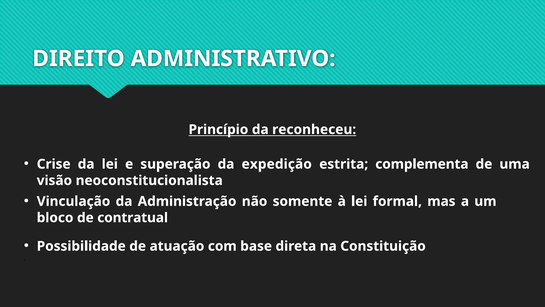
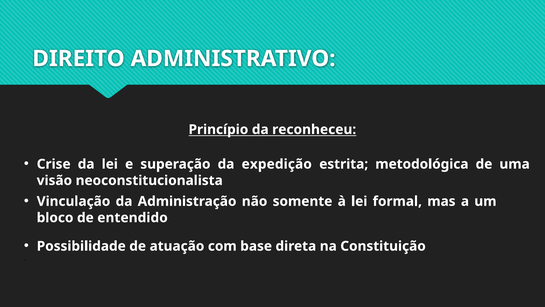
complementa: complementa -> metodológica
contratual: contratual -> entendido
